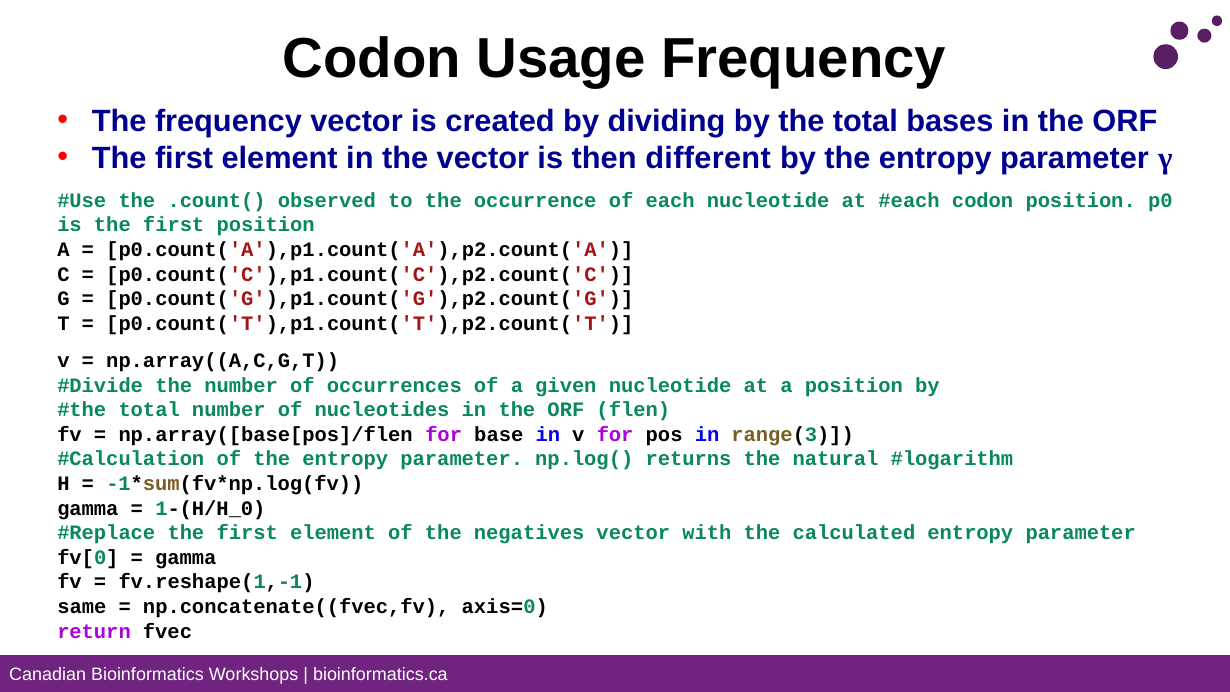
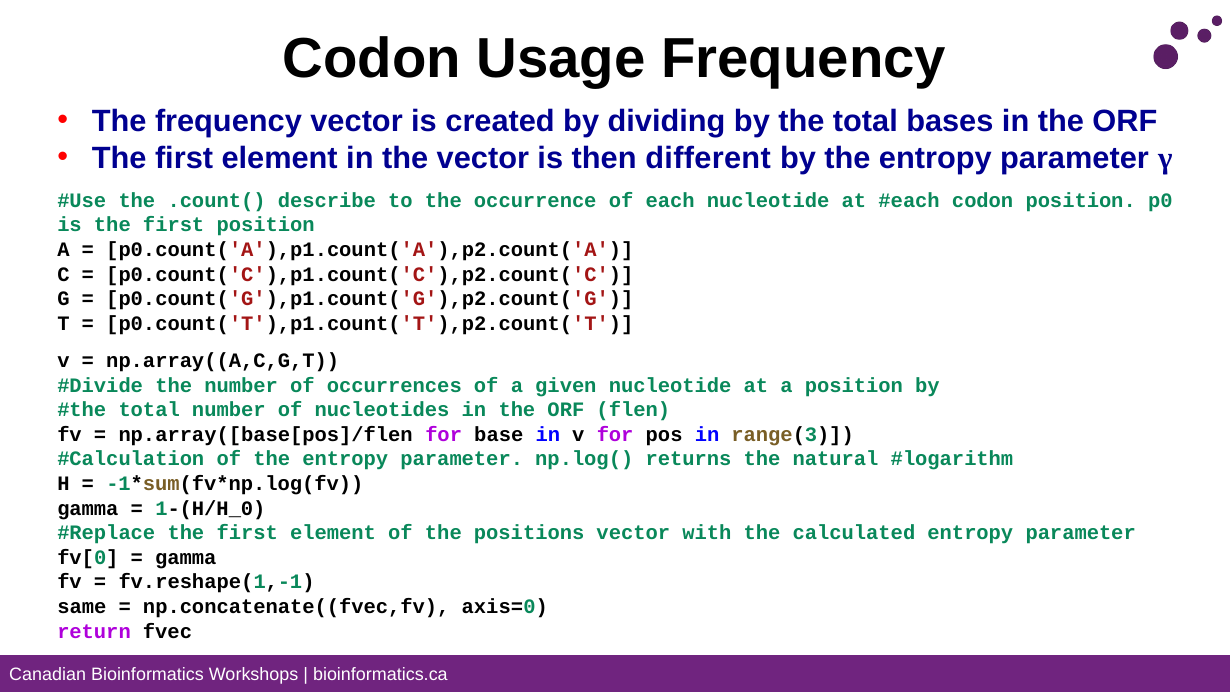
observed: observed -> describe
negatives: negatives -> positions
